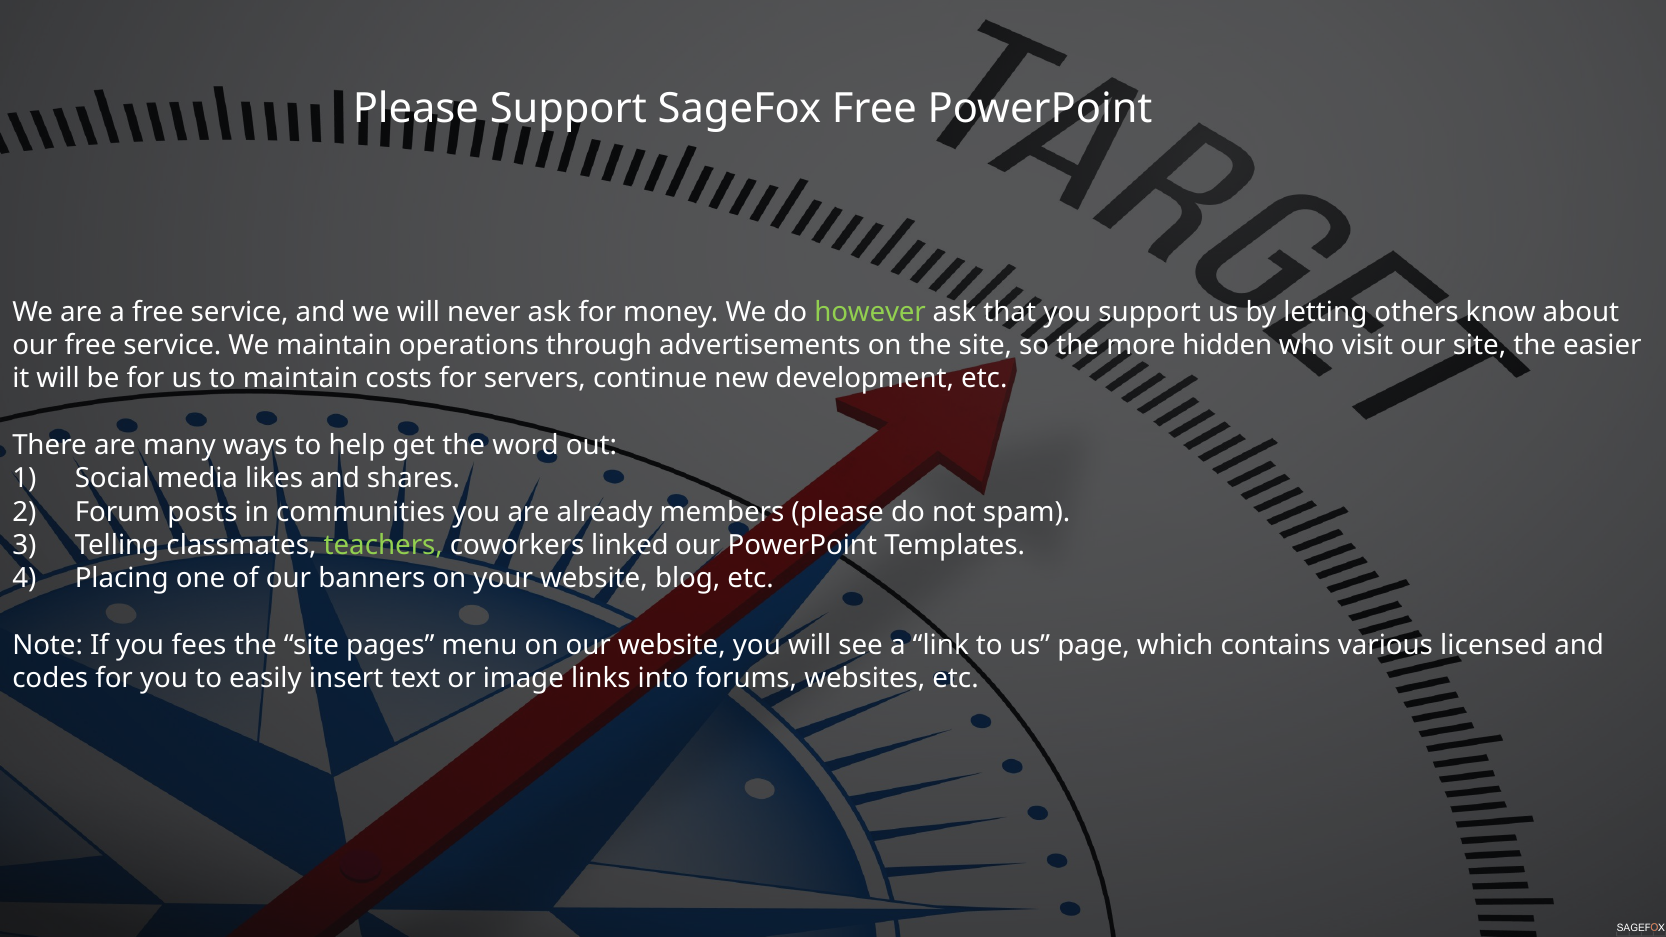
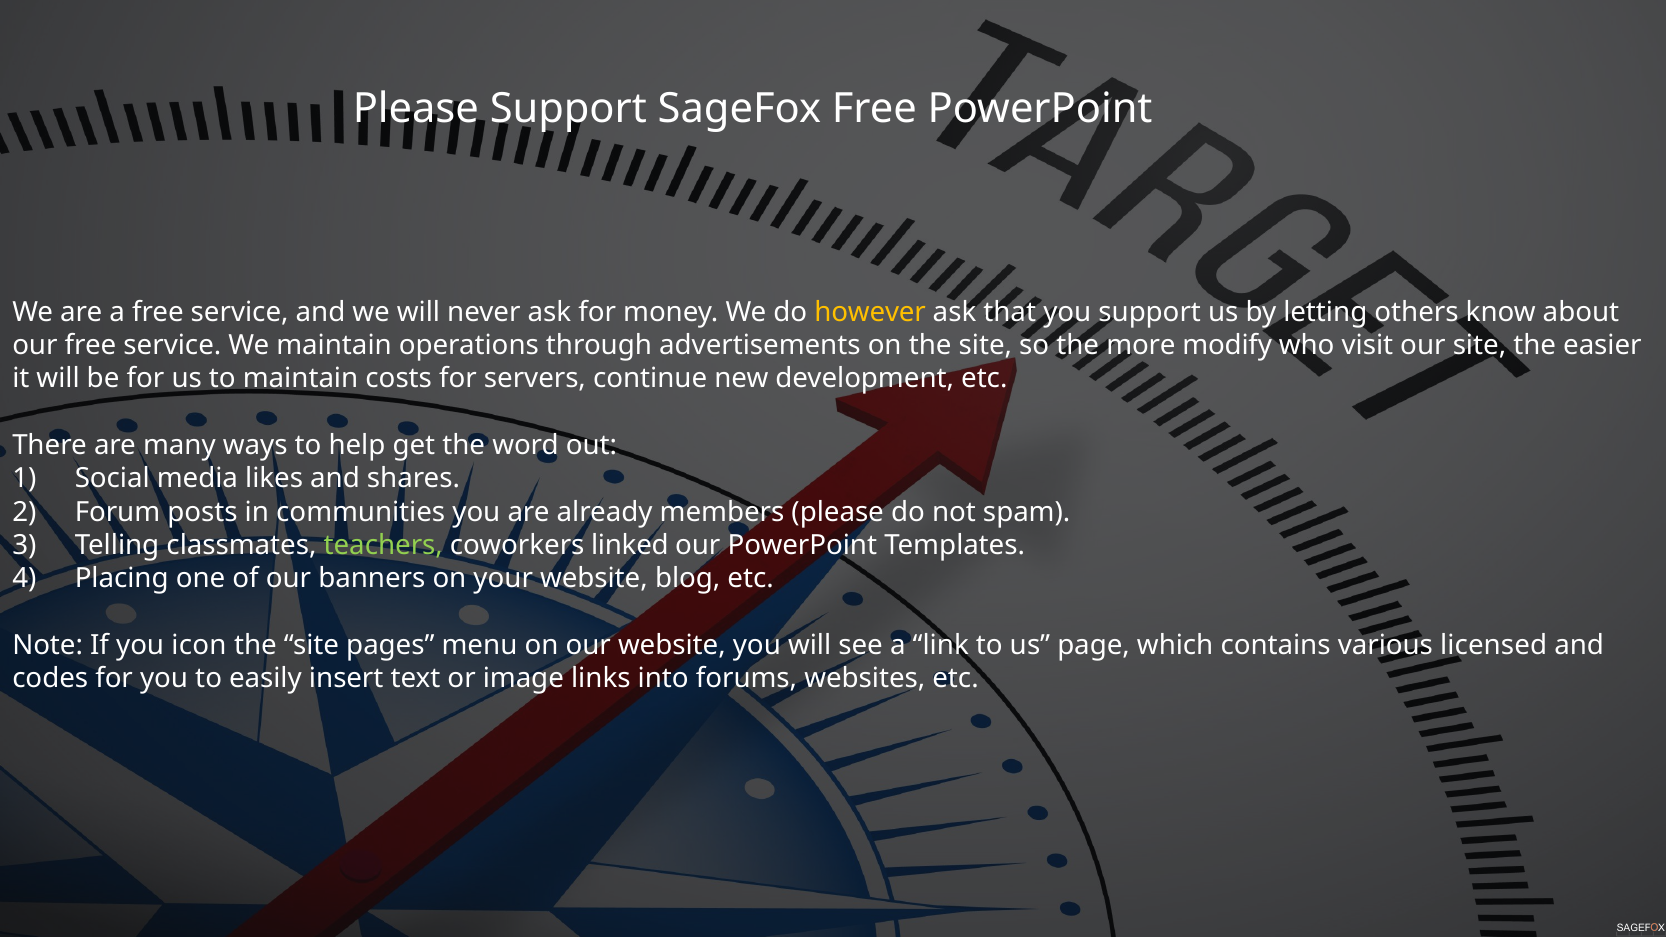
however colour: light green -> yellow
hidden: hidden -> modify
fees: fees -> icon
